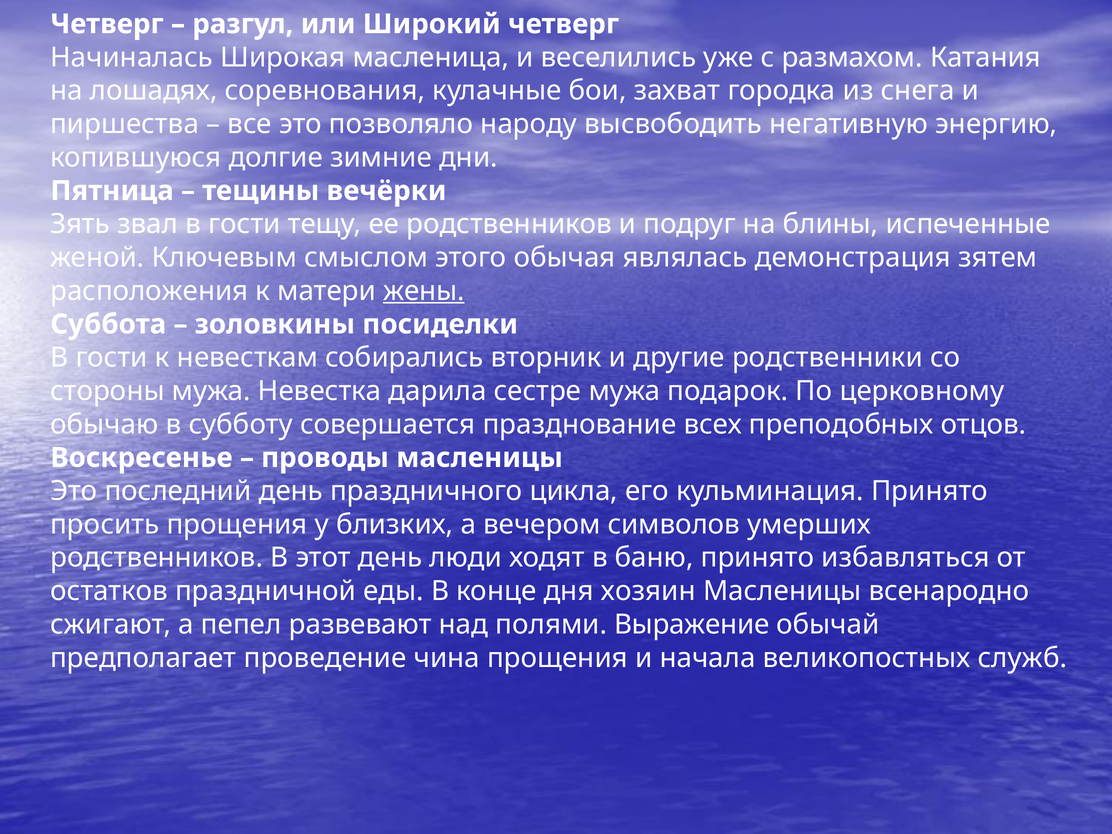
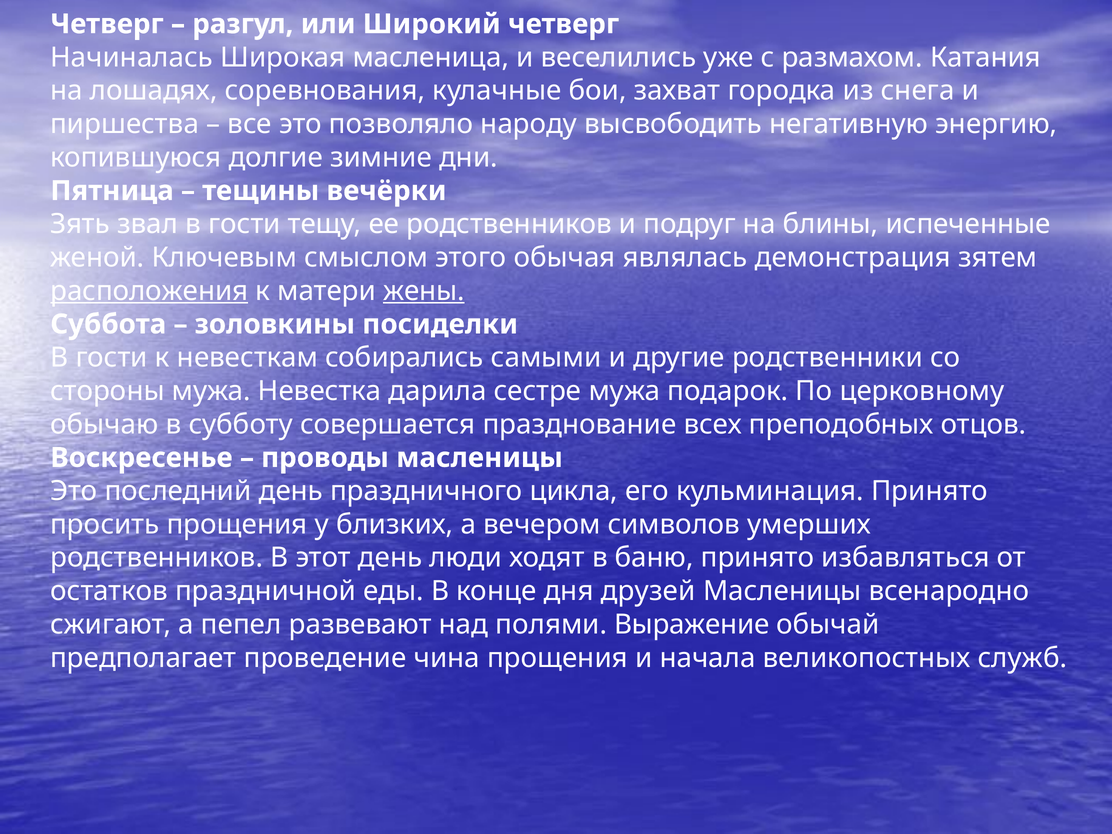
расположения underline: none -> present
вторник: вторник -> самыми
хозяин: хозяин -> друзей
